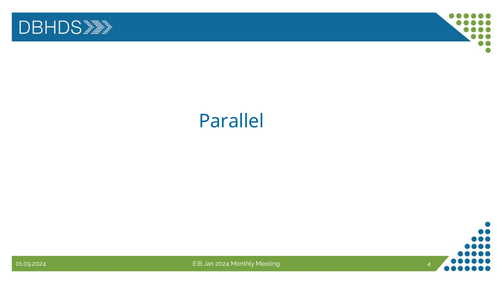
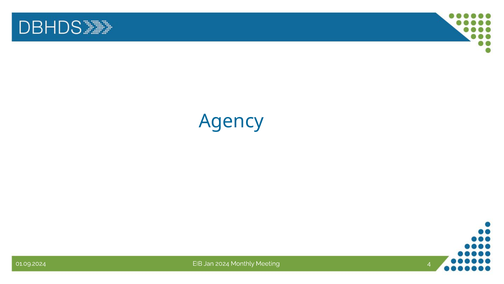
Parallel: Parallel -> Agency
